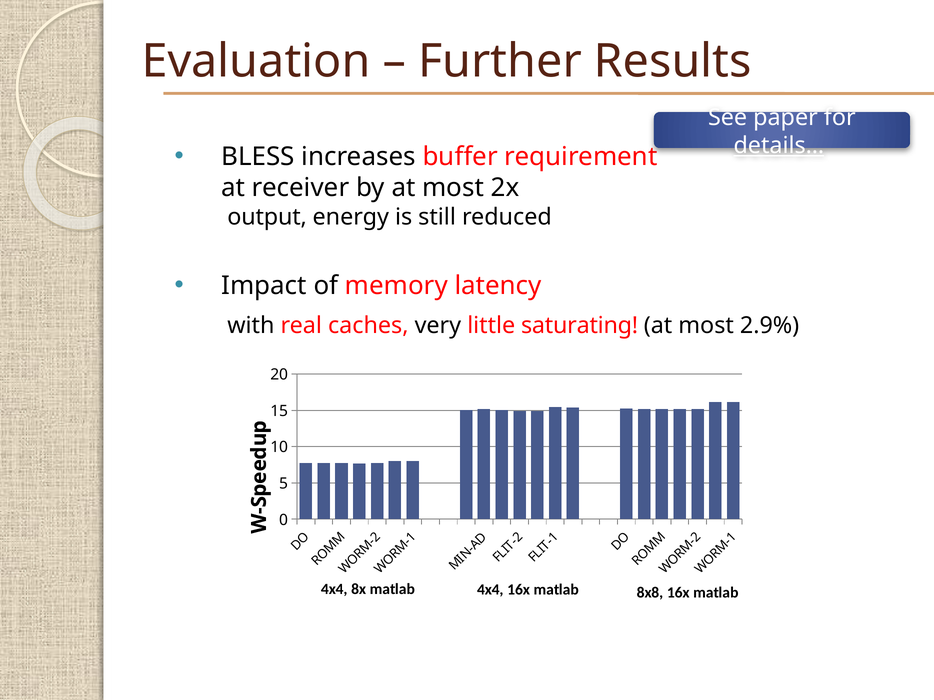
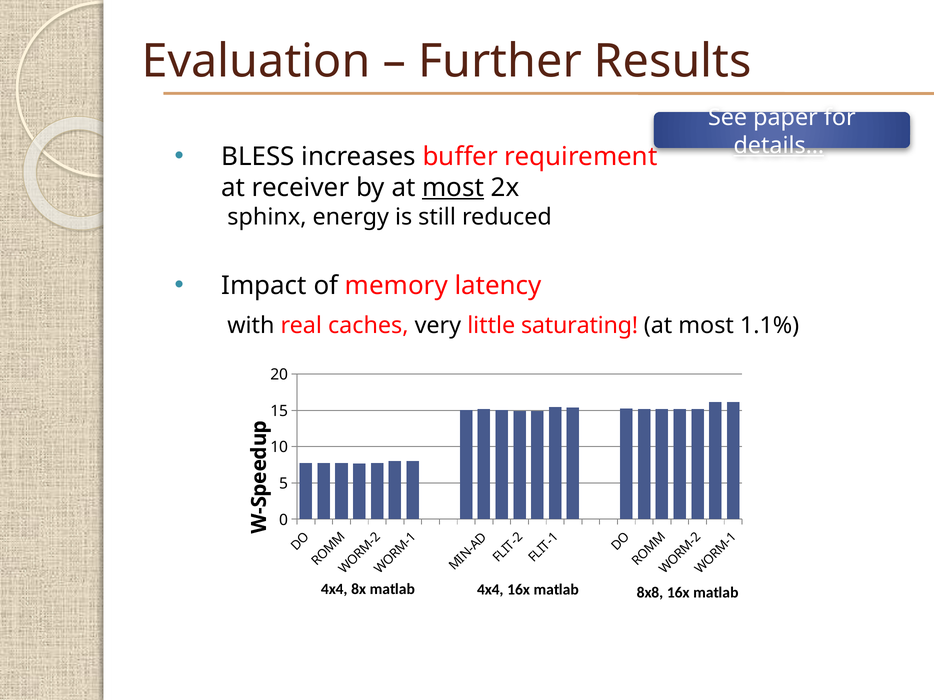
most at (453, 188) underline: none -> present
output: output -> sphinx
2.9%: 2.9% -> 1.1%
